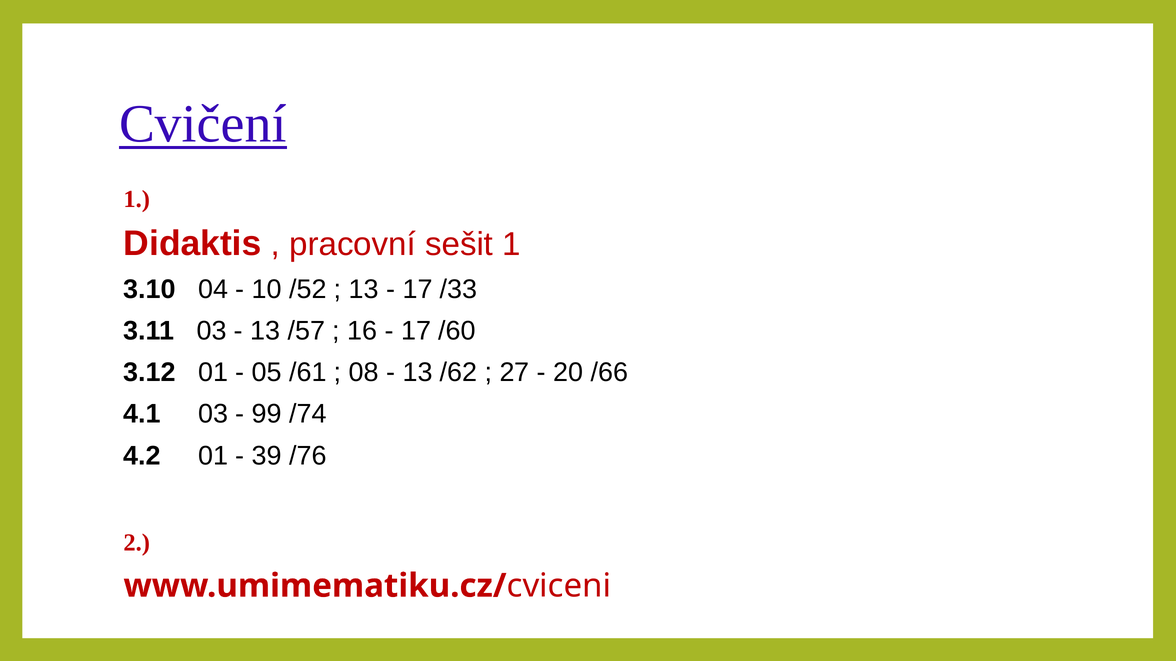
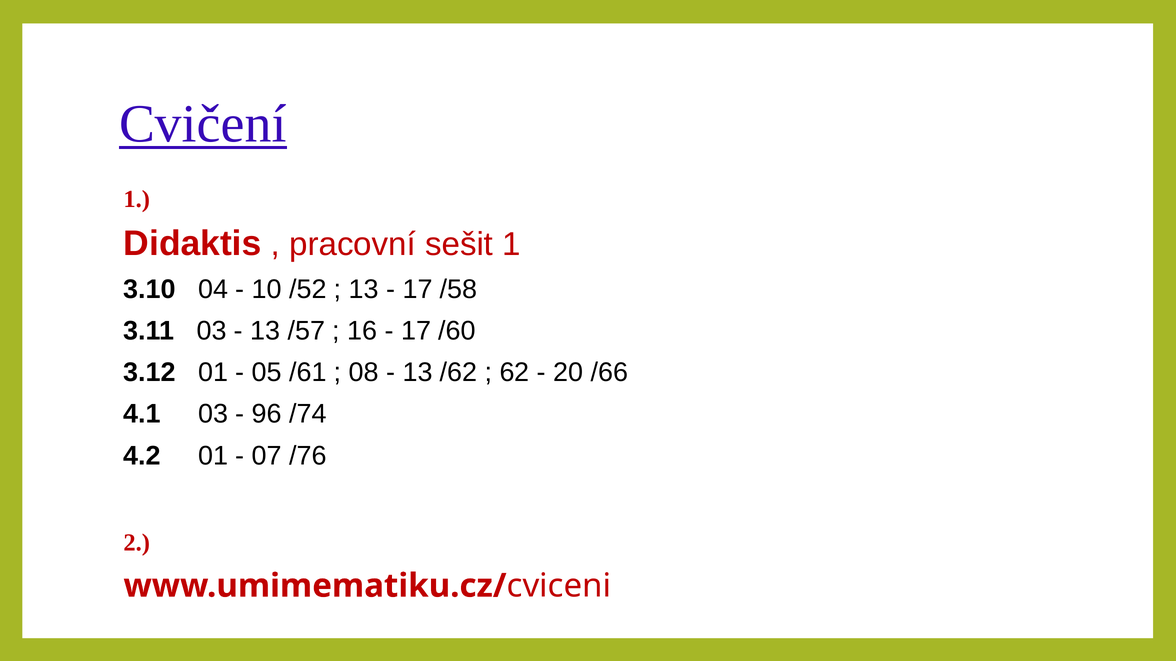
/33: /33 -> /58
27: 27 -> 62
99: 99 -> 96
39: 39 -> 07
